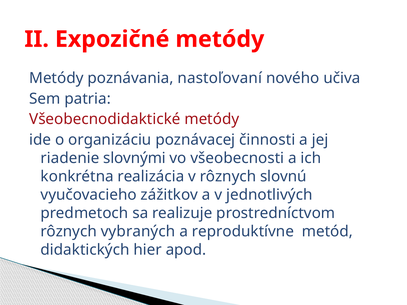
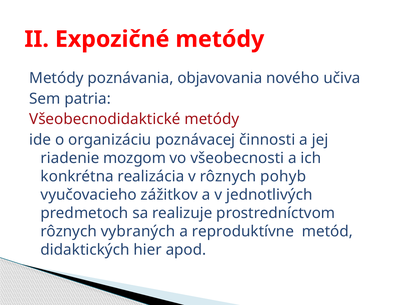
nastoľovaní: nastoľovaní -> objavovania
slovnými: slovnými -> mozgom
slovnú: slovnú -> pohyb
